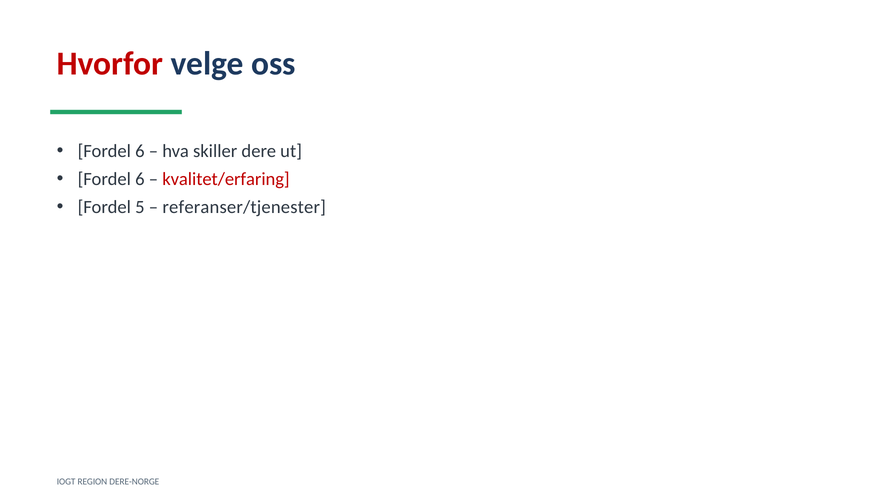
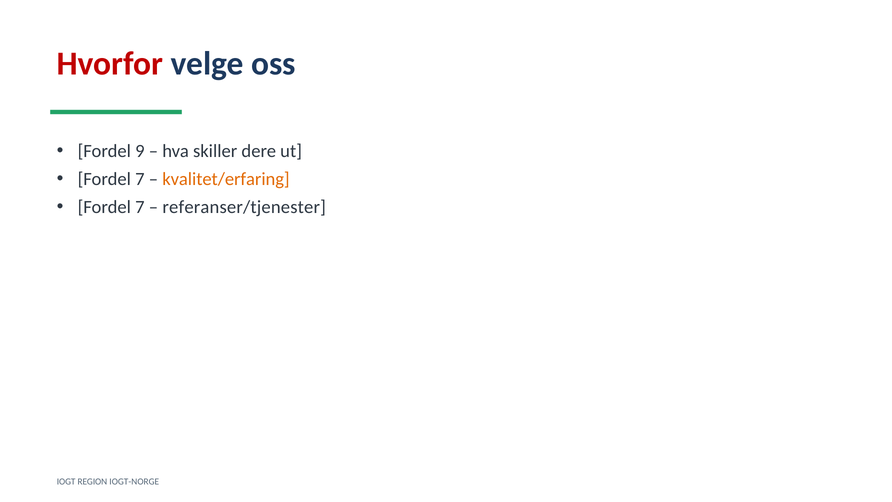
6 at (140, 151): 6 -> 9
6 at (140, 179): 6 -> 7
kvalitet/erfaring colour: red -> orange
5 at (140, 207): 5 -> 7
DERE-NORGE: DERE-NORGE -> IOGT-NORGE
